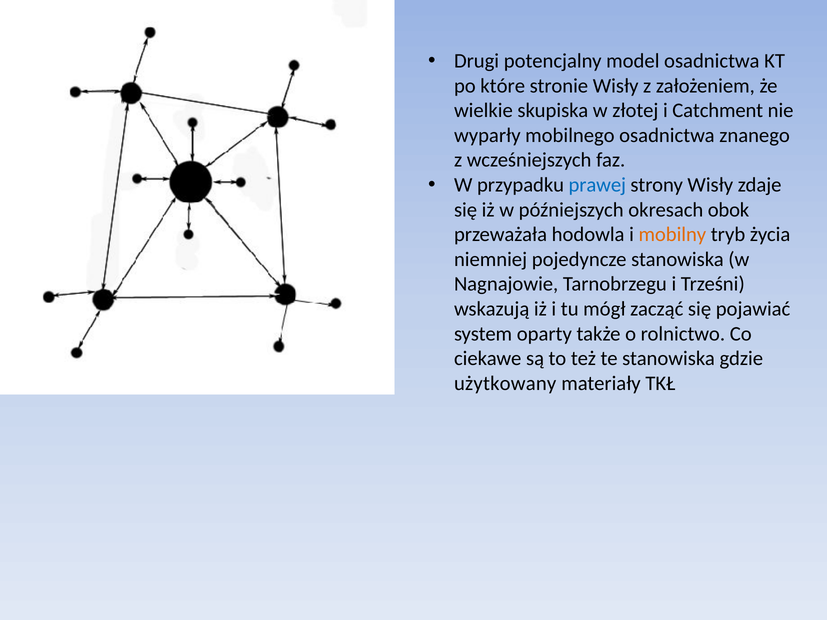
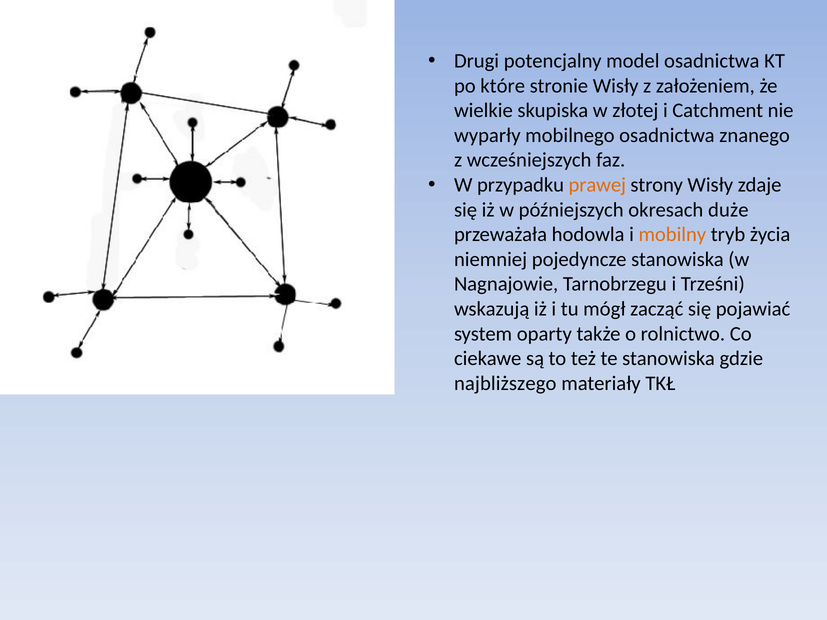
prawej colour: blue -> orange
obok: obok -> duże
użytkowany: użytkowany -> najbliższego
